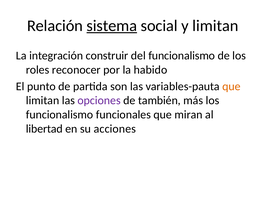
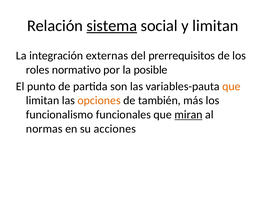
construir: construir -> externas
del funcionalismo: funcionalismo -> prerrequisitos
reconocer: reconocer -> normativo
habido: habido -> posible
opciones colour: purple -> orange
miran underline: none -> present
libertad: libertad -> normas
